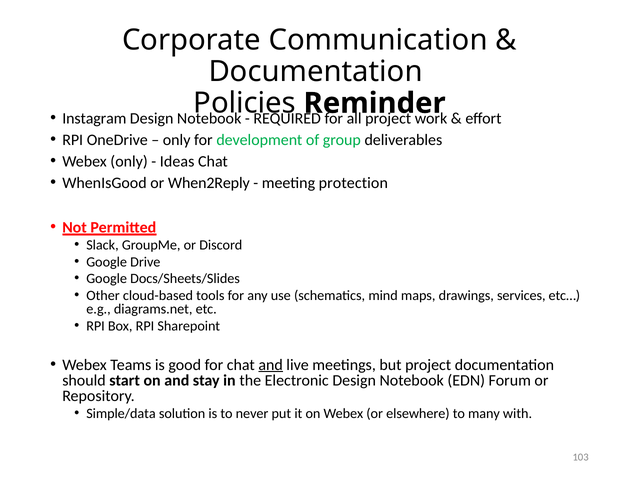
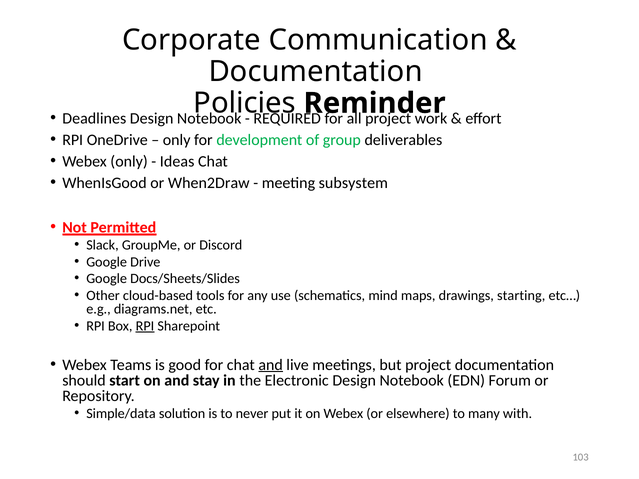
Instagram: Instagram -> Deadlines
When2Reply: When2Reply -> When2Draw
protection: protection -> subsystem
services: services -> starting
RPI at (145, 326) underline: none -> present
